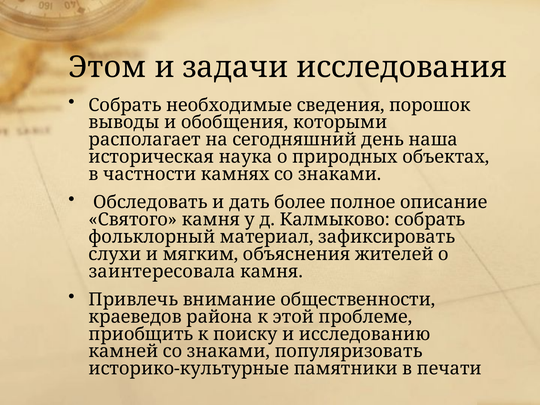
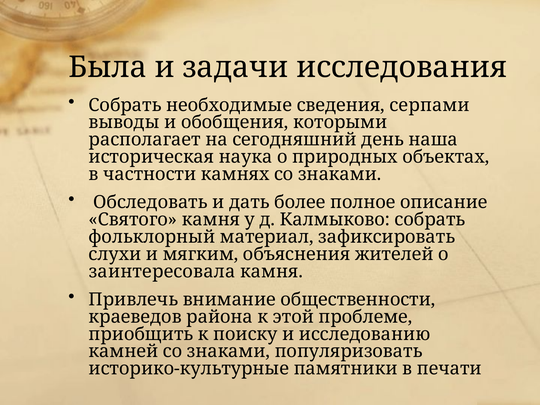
Этом: Этом -> Была
порошок: порошок -> серпами
